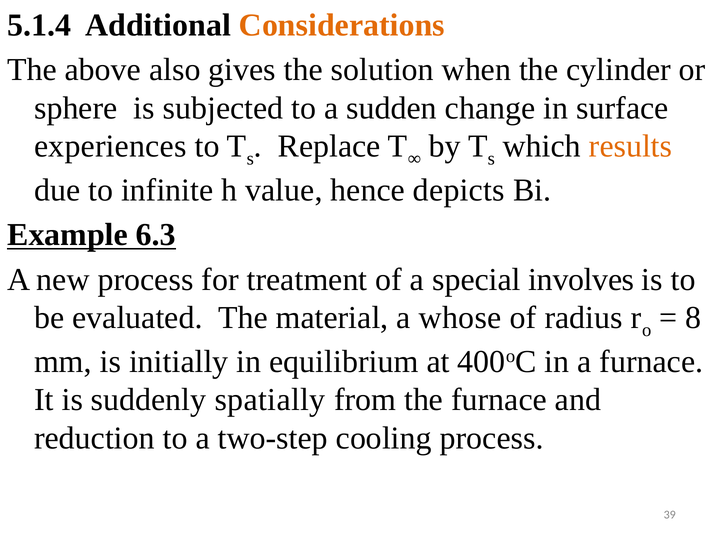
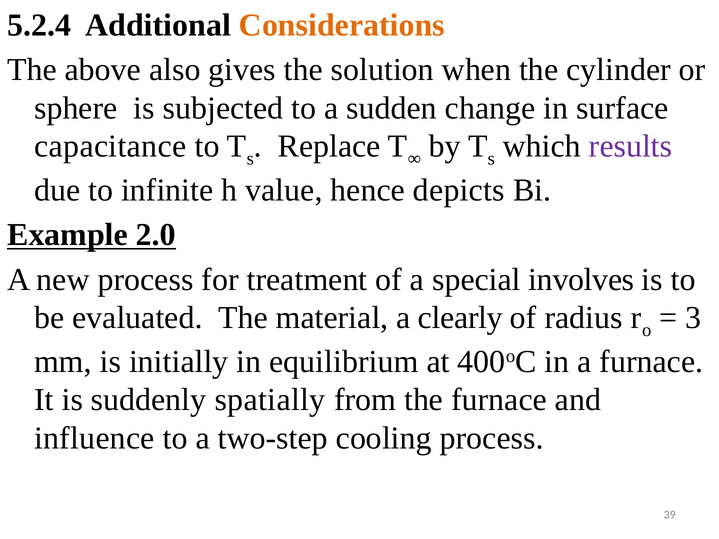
5.1.4: 5.1.4 -> 5.2.4
experiences: experiences -> capacitance
results colour: orange -> purple
6.3: 6.3 -> 2.0
whose: whose -> clearly
8: 8 -> 3
reduction: reduction -> influence
